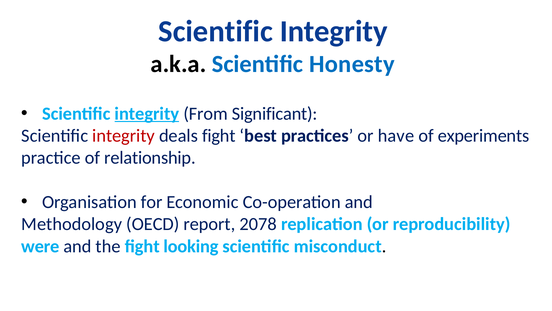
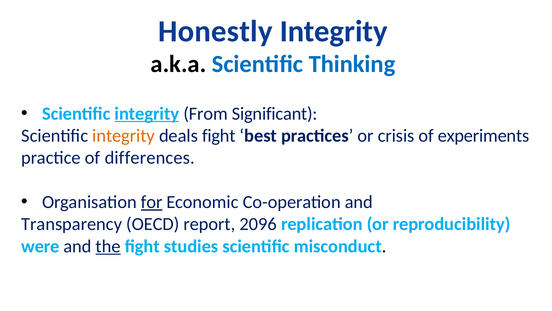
Scientific at (216, 31): Scientific -> Honestly
Honesty: Honesty -> Thinking
integrity at (124, 136) colour: red -> orange
have: have -> crisis
relationship: relationship -> differences
for underline: none -> present
Methodology: Methodology -> Transparency
2078: 2078 -> 2096
the underline: none -> present
looking: looking -> studies
